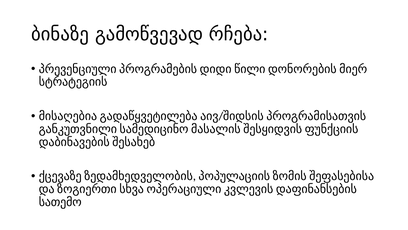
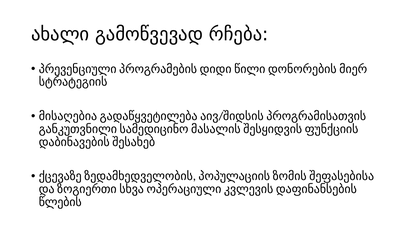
ბინაზე: ბინაზე -> ახალი
სათემო: სათემო -> წლების
